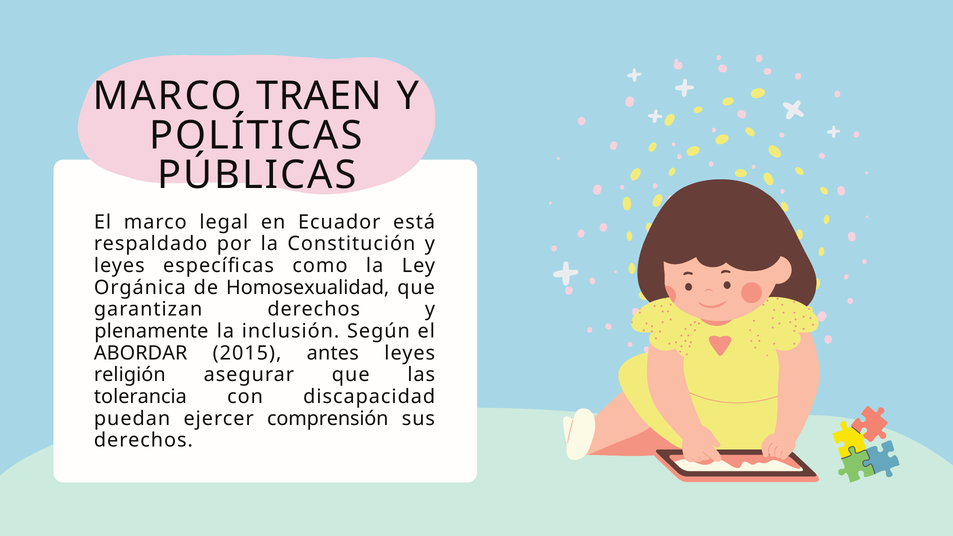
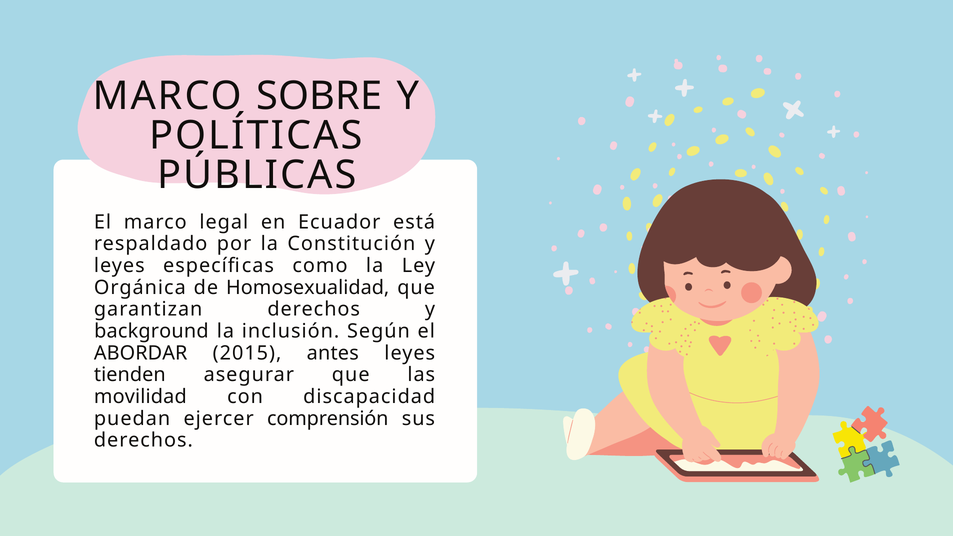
TRAEN: TRAEN -> SOBRE
plenamente: plenamente -> background
religión: religión -> tienden
tolerancia: tolerancia -> movilidad
